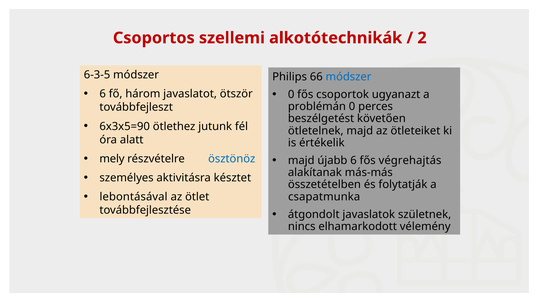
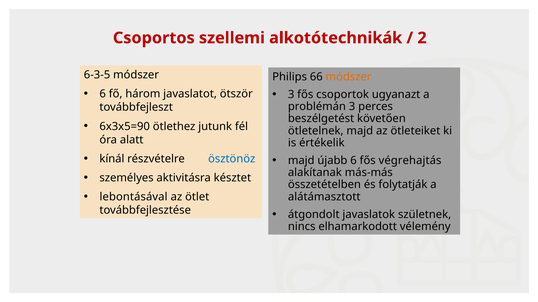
módszer at (349, 77) colour: blue -> orange
0 at (291, 95): 0 -> 3
problémán 0: 0 -> 3
mely: mely -> kínál
csapatmunka: csapatmunka -> alátámasztott
